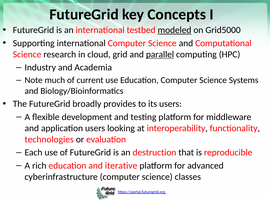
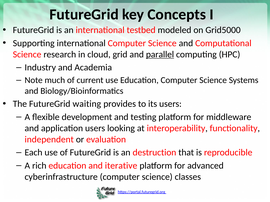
modeled underline: present -> none
broadly: broadly -> waiting
technologies: technologies -> independent
